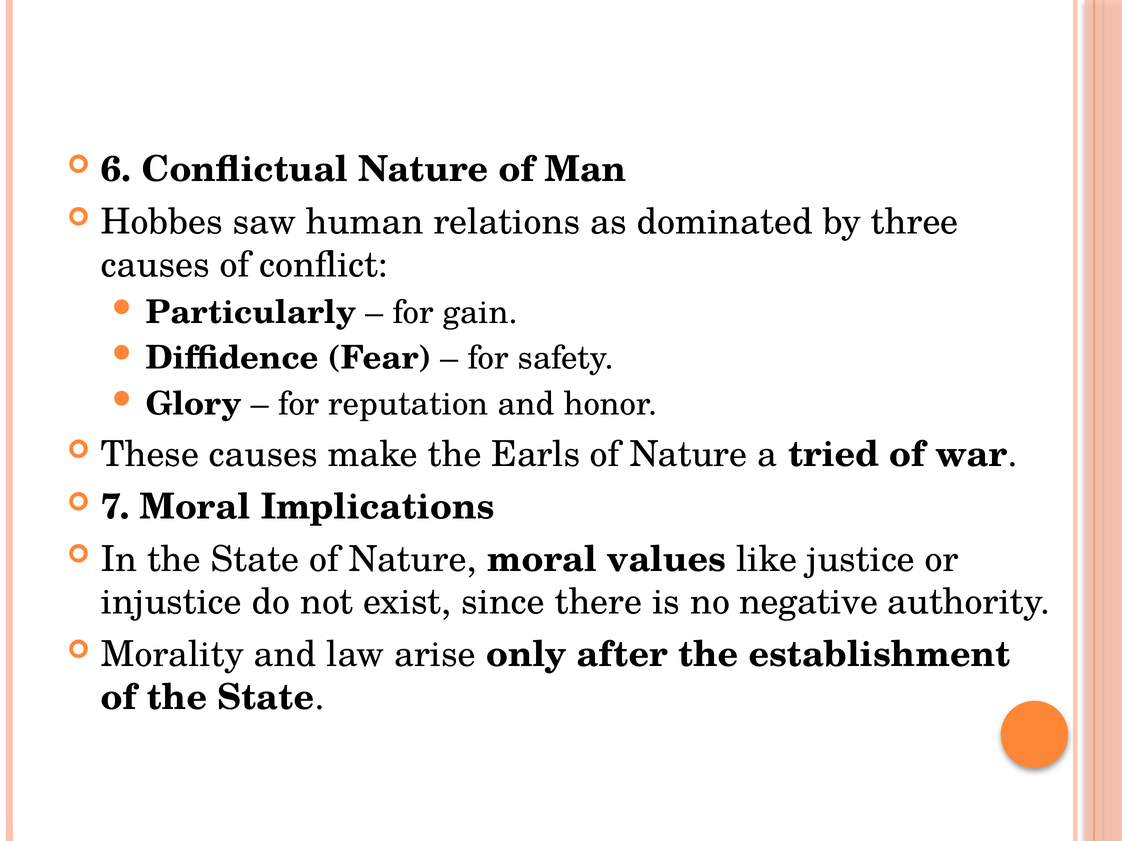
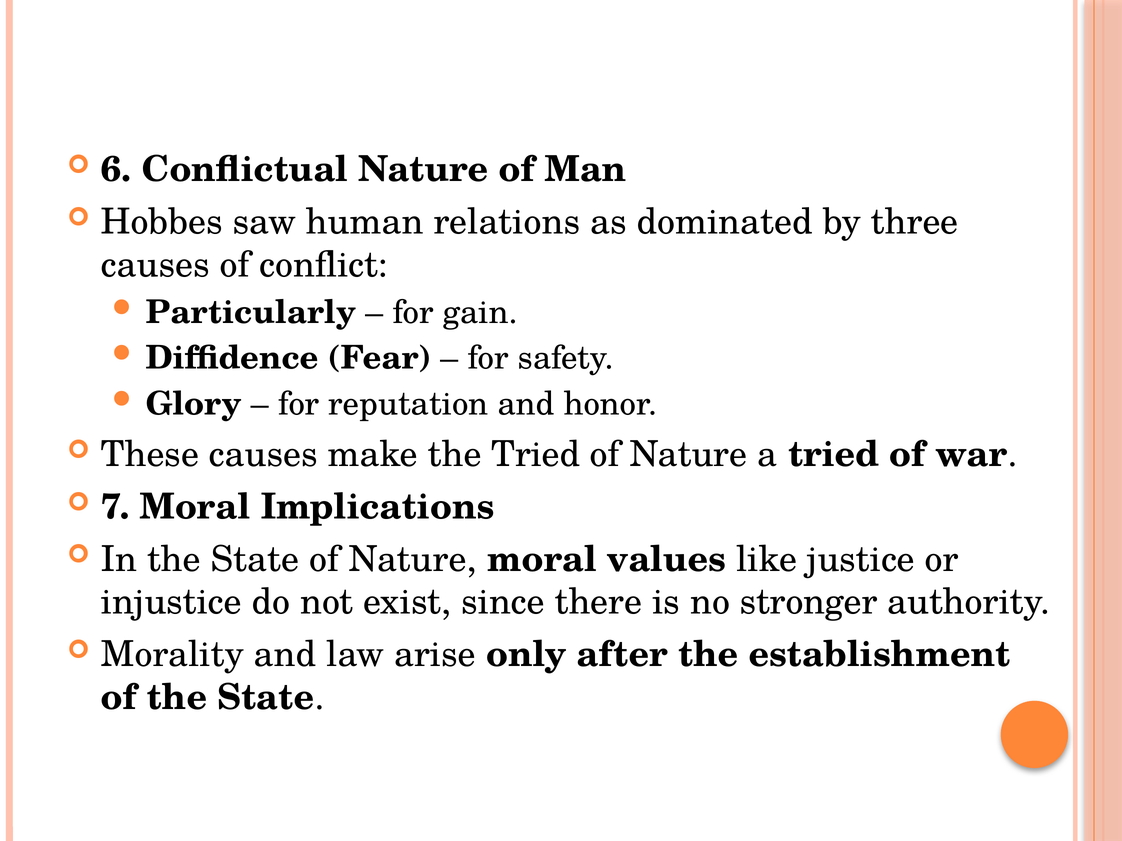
the Earls: Earls -> Tried
negative: negative -> stronger
